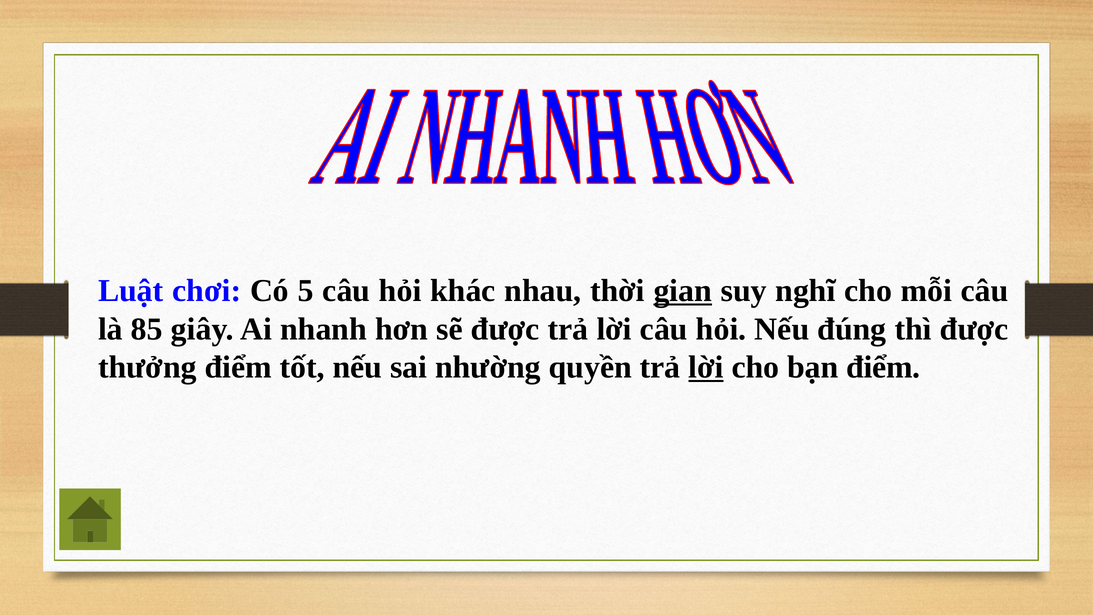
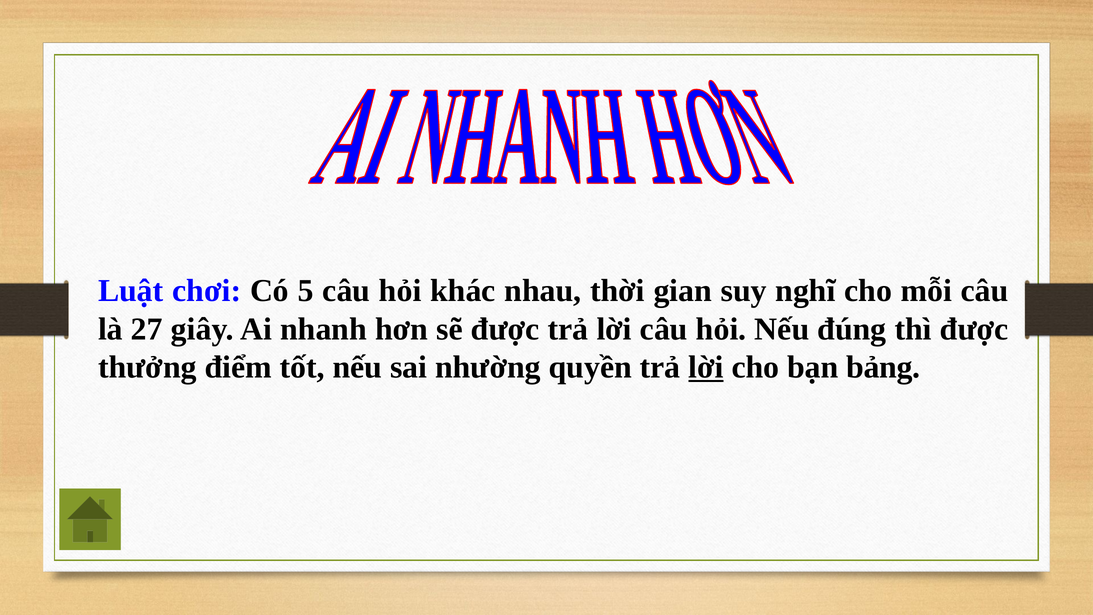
gian underline: present -> none
85: 85 -> 27
bạn điểm: điểm -> bảng
